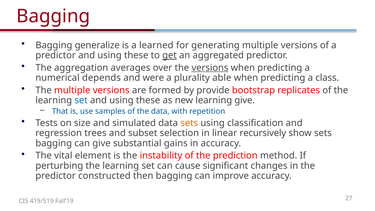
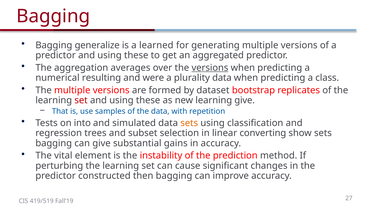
get underline: present -> none
depends: depends -> resulting
plurality able: able -> data
provide: provide -> dataset
set at (81, 100) colour: blue -> red
size: size -> into
recursively: recursively -> converting
